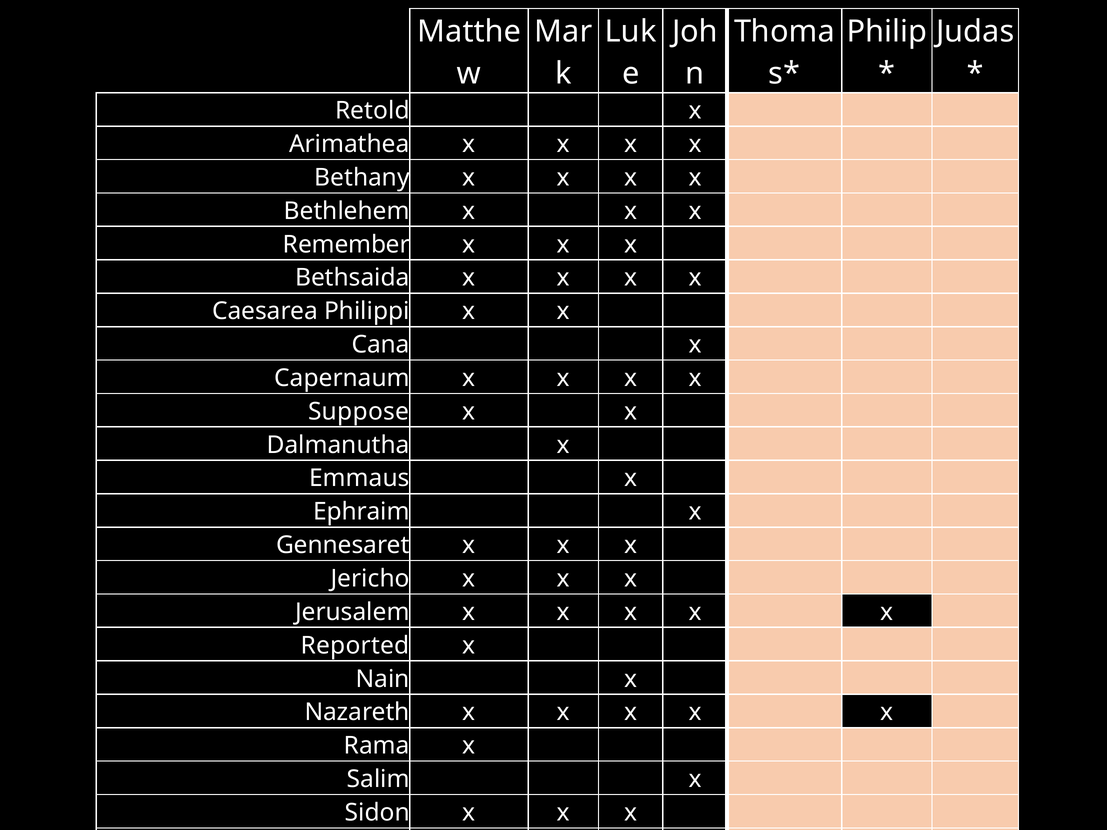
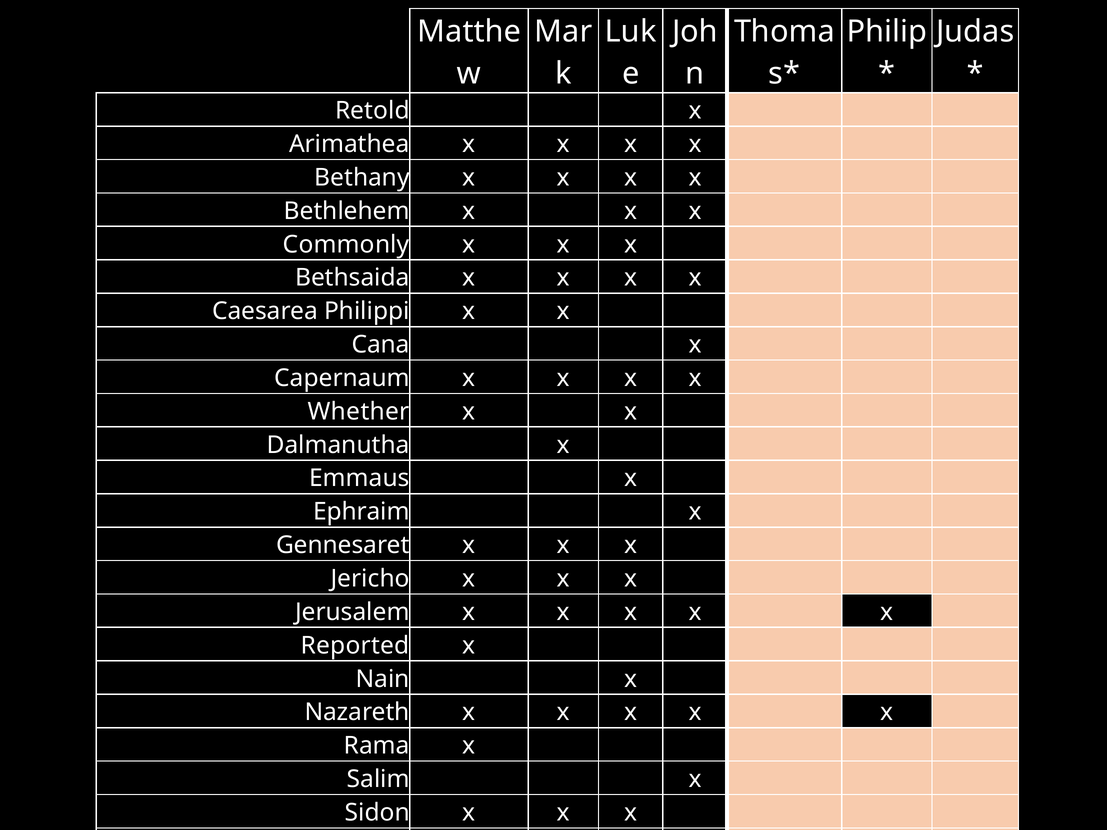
Remember: Remember -> Commonly
Suppose: Suppose -> Whether
